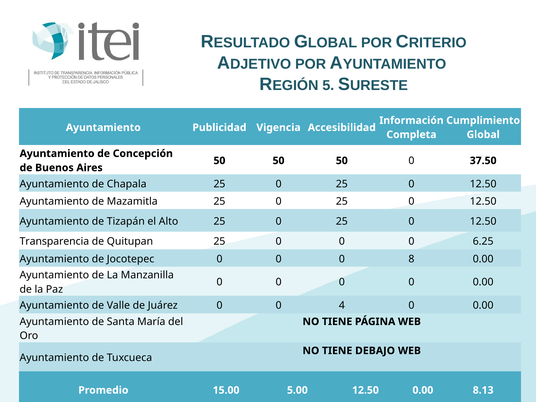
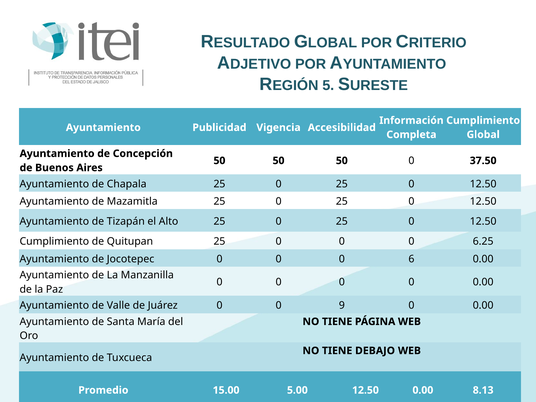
Transparencia at (54, 241): Transparencia -> Cumplimiento
8: 8 -> 6
4: 4 -> 9
